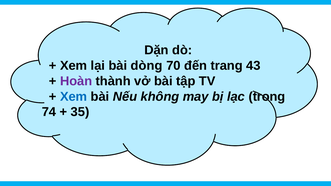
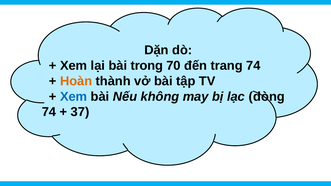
dòng: dòng -> trong
trang 43: 43 -> 74
Hoàn colour: purple -> orange
trong: trong -> dòng
35: 35 -> 37
